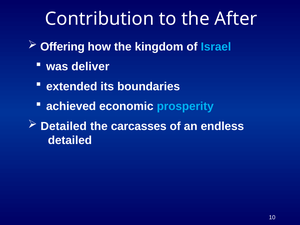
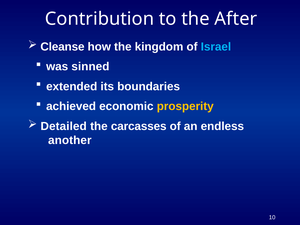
Offering: Offering -> Cleanse
deliver: deliver -> sinned
prosperity colour: light blue -> yellow
detailed at (70, 140): detailed -> another
